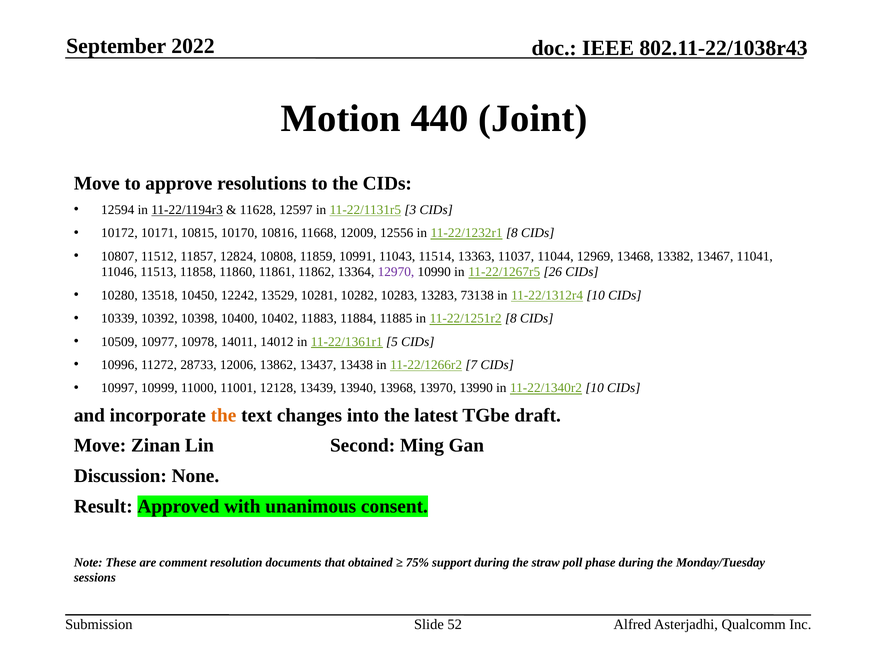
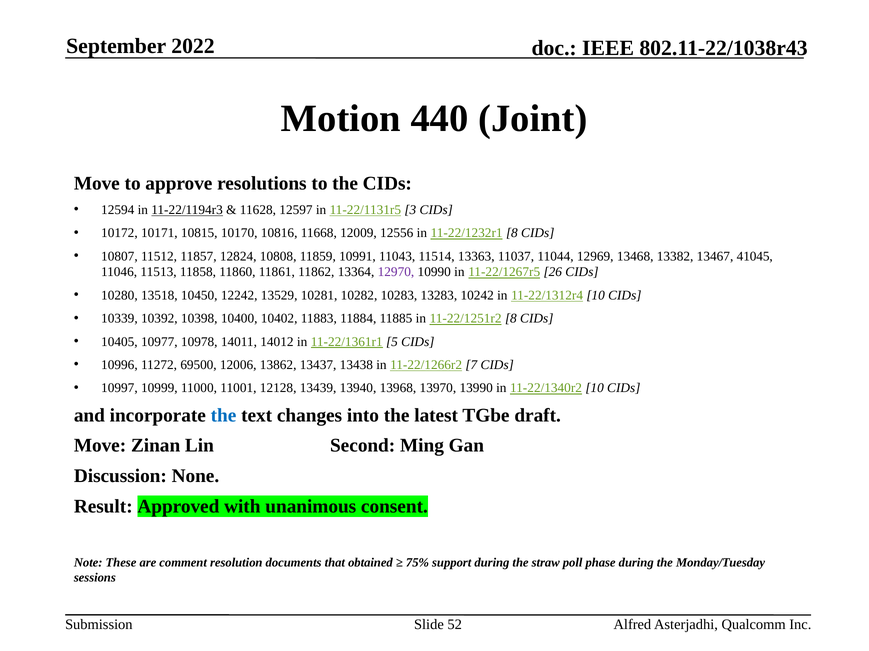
11041: 11041 -> 41045
73138: 73138 -> 10242
10509: 10509 -> 10405
28733: 28733 -> 69500
the at (224, 416) colour: orange -> blue
